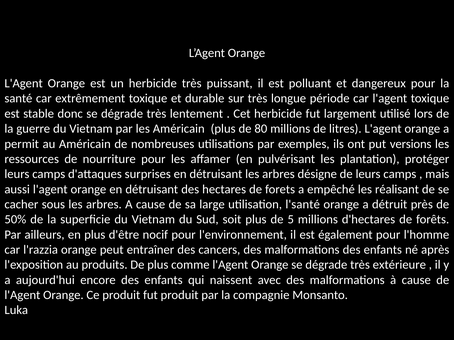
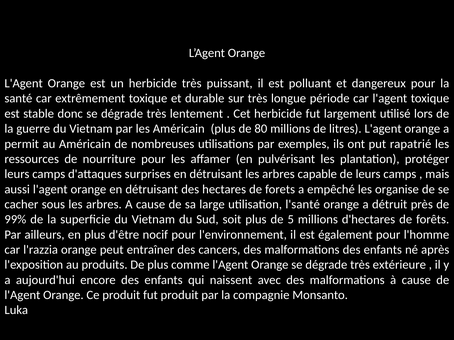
versions: versions -> rapatrié
désigne: désigne -> capable
réalisant: réalisant -> organise
50%: 50% -> 99%
